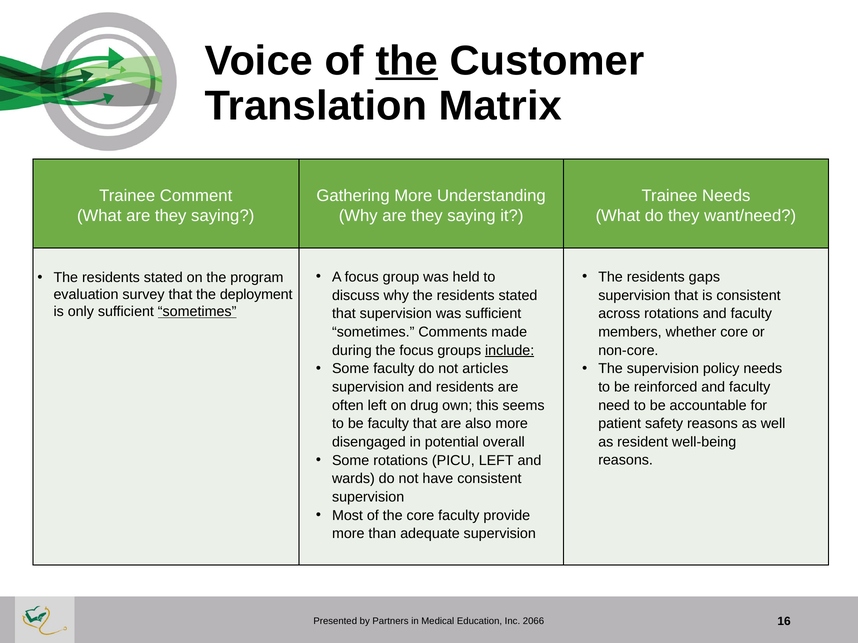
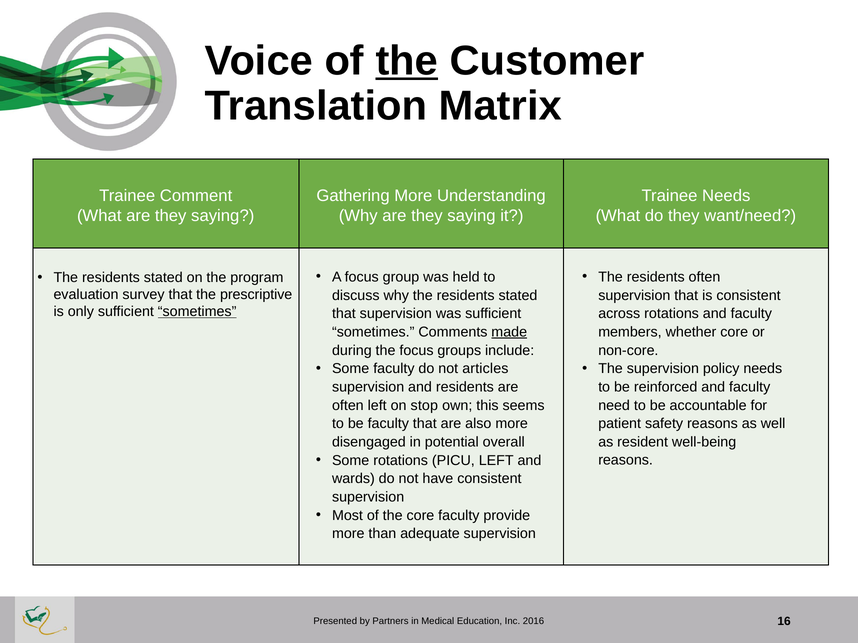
residents gaps: gaps -> often
deployment: deployment -> prescriptive
made underline: none -> present
include underline: present -> none
drug: drug -> stop
2066: 2066 -> 2016
